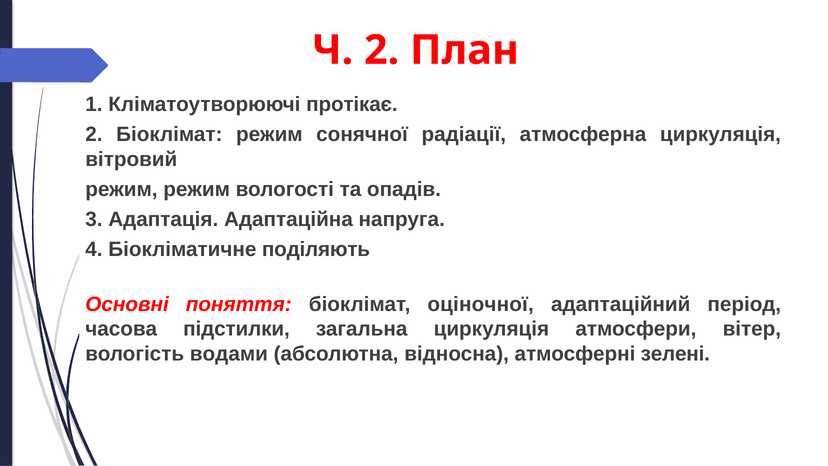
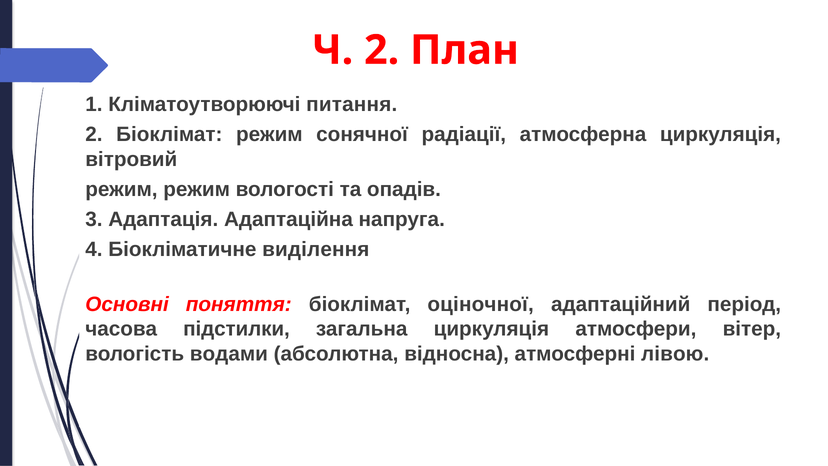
протікає: протікає -> питання
поділяють: поділяють -> виділення
зелені: зелені -> лівою
